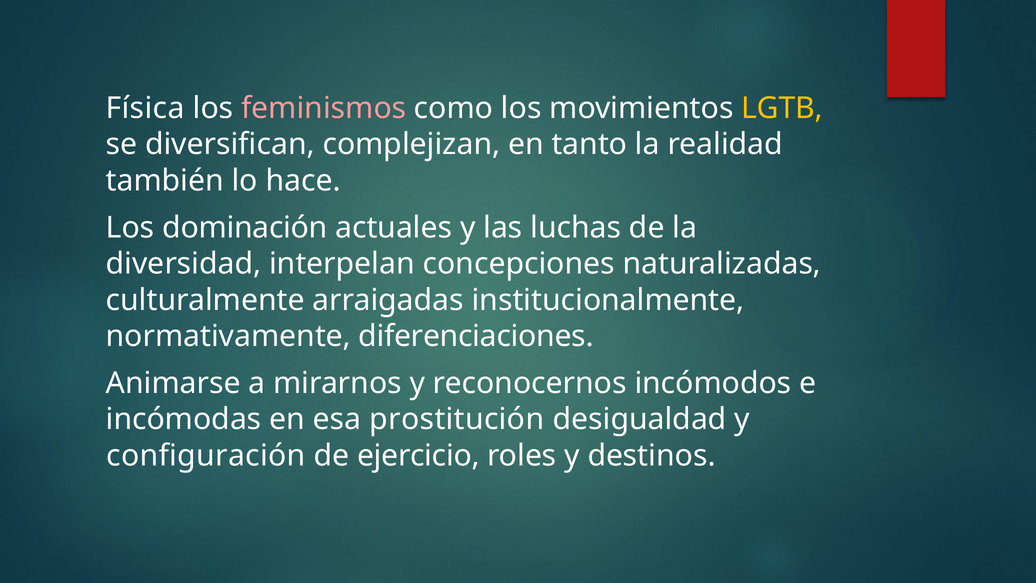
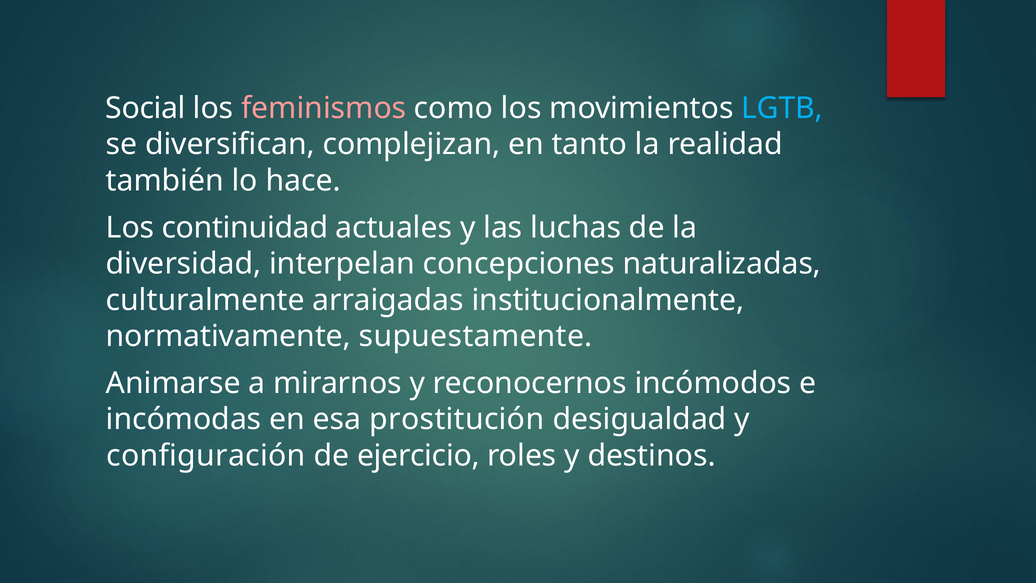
Física: Física -> Social
LGTB colour: yellow -> light blue
dominación: dominación -> continuidad
diferenciaciones: diferenciaciones -> supuestamente
